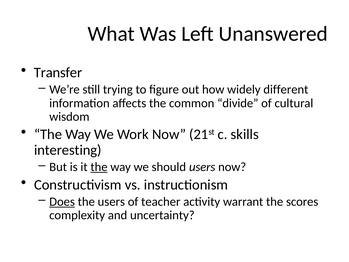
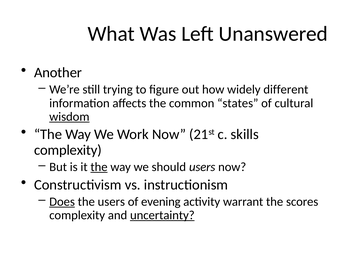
Transfer: Transfer -> Another
divide: divide -> states
wisdom underline: none -> present
interesting at (68, 150): interesting -> complexity
teacher: teacher -> evening
uncertainty underline: none -> present
